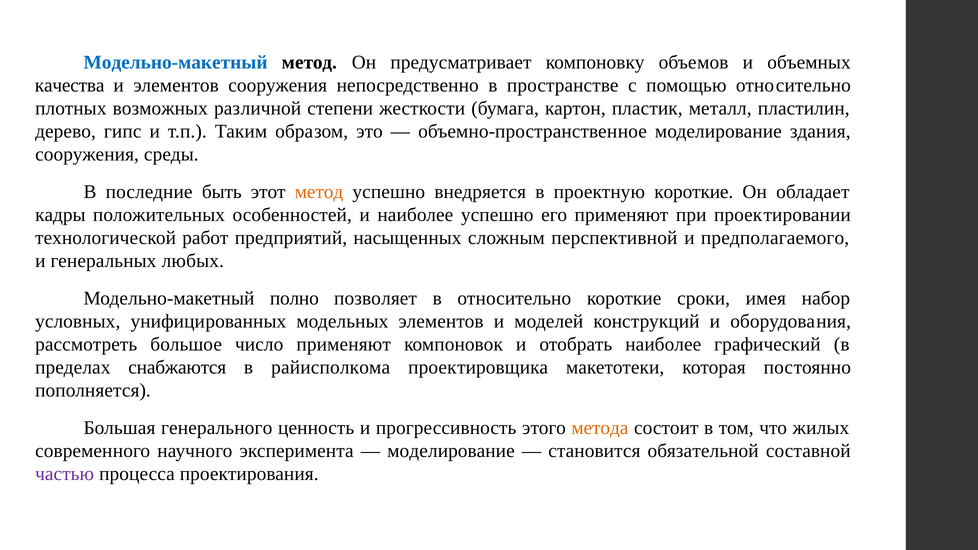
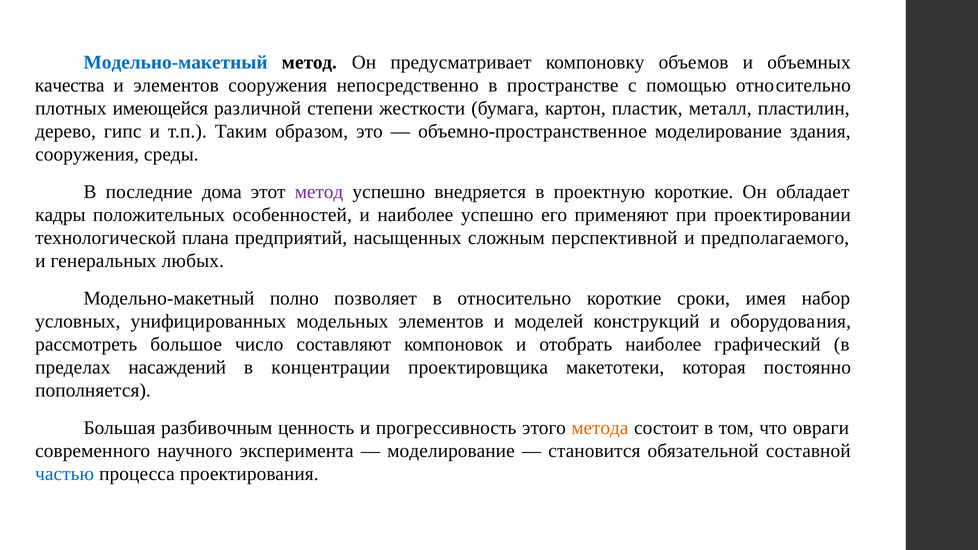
возможных: возможных -> имеющейся
быть: быть -> дома
метод at (319, 192) colour: orange -> purple
работ: работ -> плана
число применяют: применяют -> составляют
снабжаются: снабжаются -> насаждений
райисполкома: райисполкома -> концентрации
генерального: генерального -> разбивочным
жилых: жилых -> овраги
частью colour: purple -> blue
